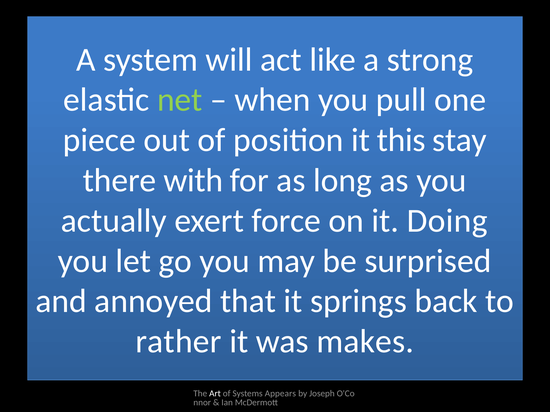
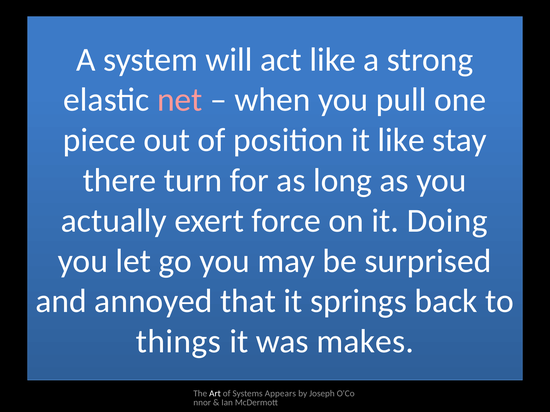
net colour: light green -> pink
it this: this -> like
with: with -> turn
rather: rather -> things
